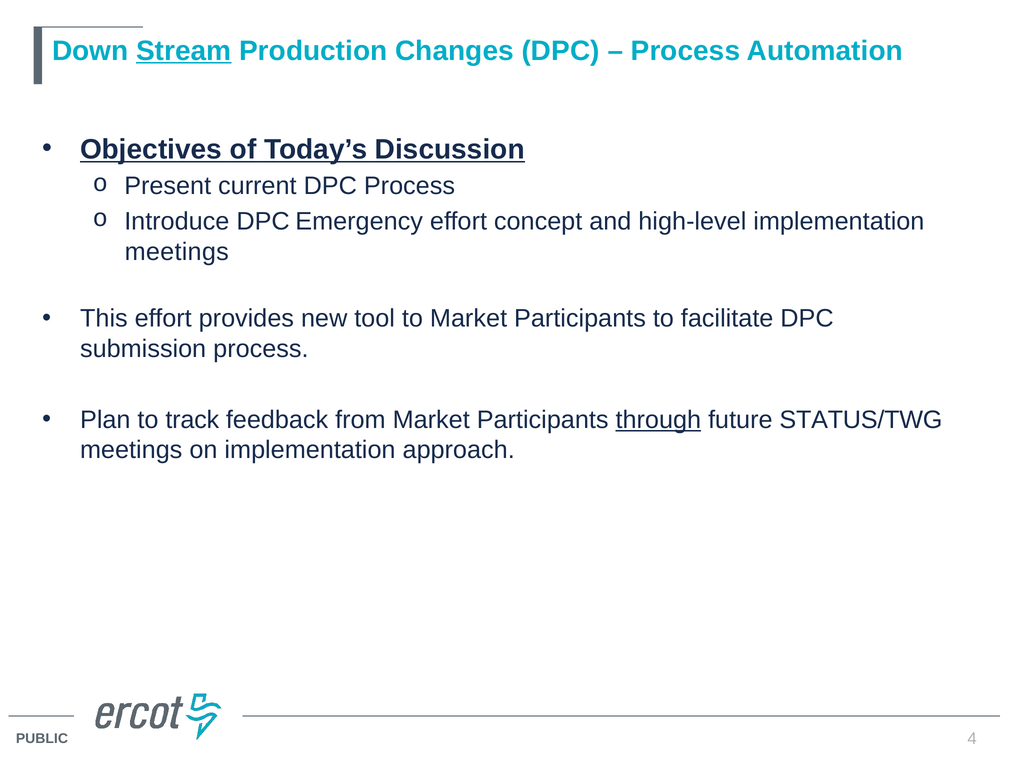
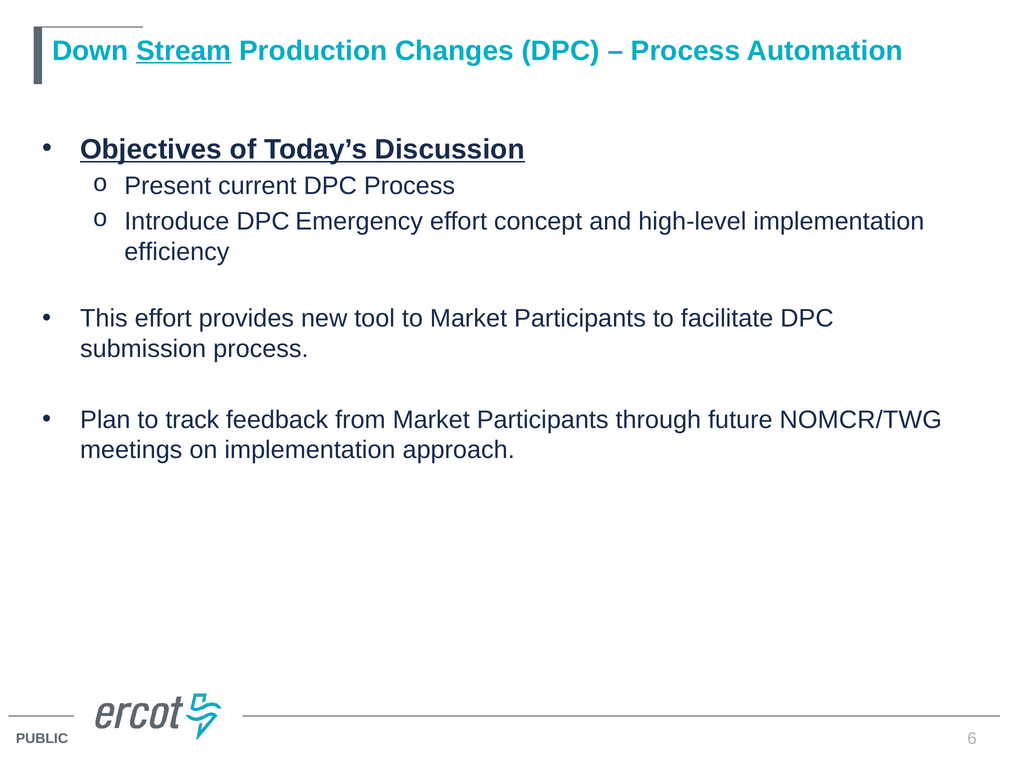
meetings at (177, 252): meetings -> efficiency
through underline: present -> none
STATUS/TWG: STATUS/TWG -> NOMCR/TWG
4: 4 -> 6
